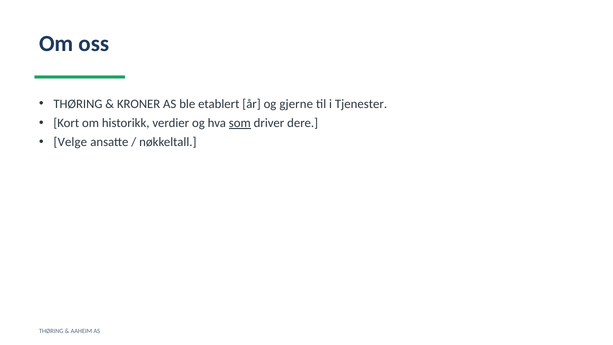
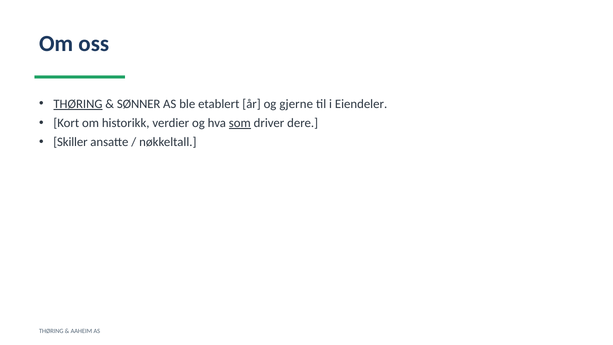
THØRING at (78, 104) underline: none -> present
KRONER: KRONER -> SØNNER
Tjenester: Tjenester -> Eiendeler
Velge: Velge -> Skiller
